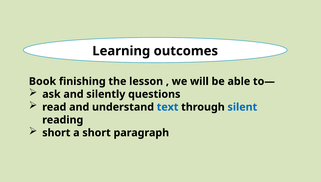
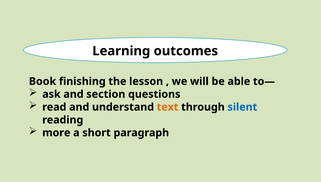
silently: silently -> section
text colour: blue -> orange
short at (56, 133): short -> more
